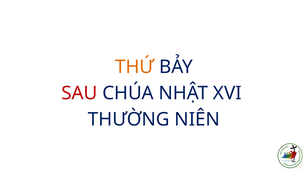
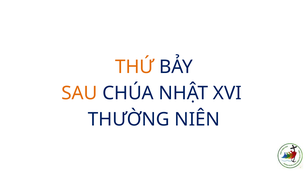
SAU colour: red -> orange
